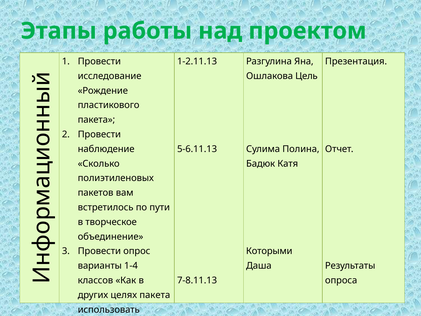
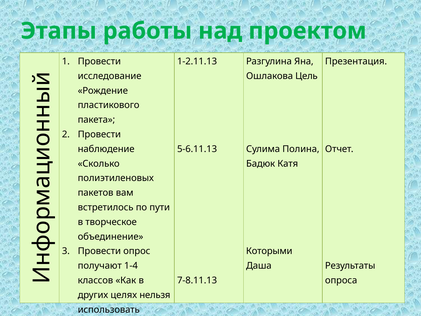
варианты: варианты -> получают
целях пакета: пакета -> нельзя
